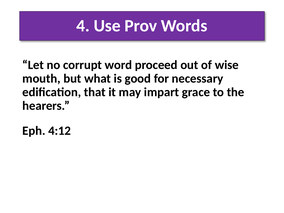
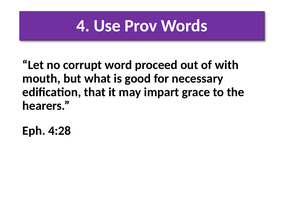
wise: wise -> with
4:12: 4:12 -> 4:28
